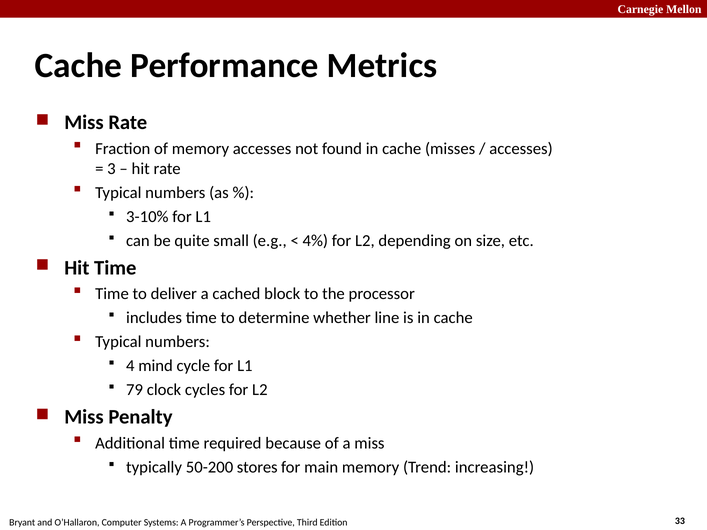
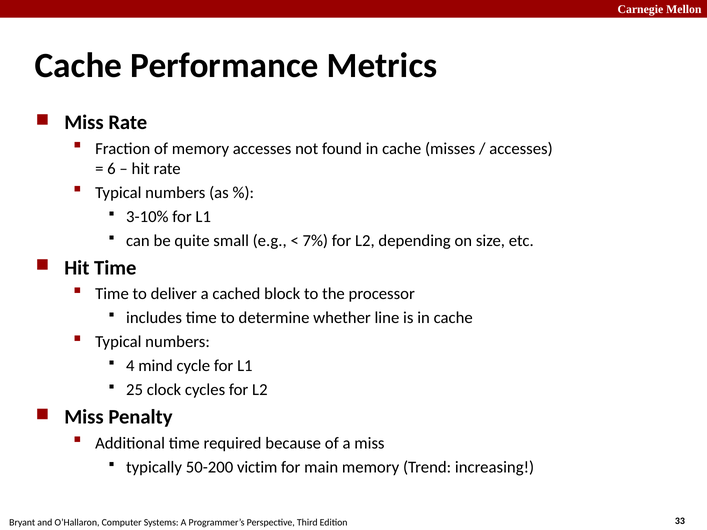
3: 3 -> 6
4%: 4% -> 7%
79: 79 -> 25
stores: stores -> victim
